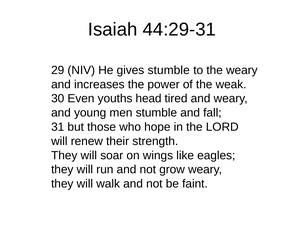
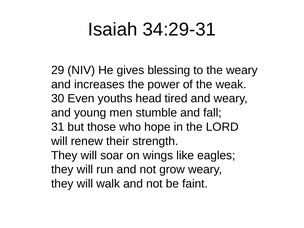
44:29-31: 44:29-31 -> 34:29-31
gives stumble: stumble -> blessing
